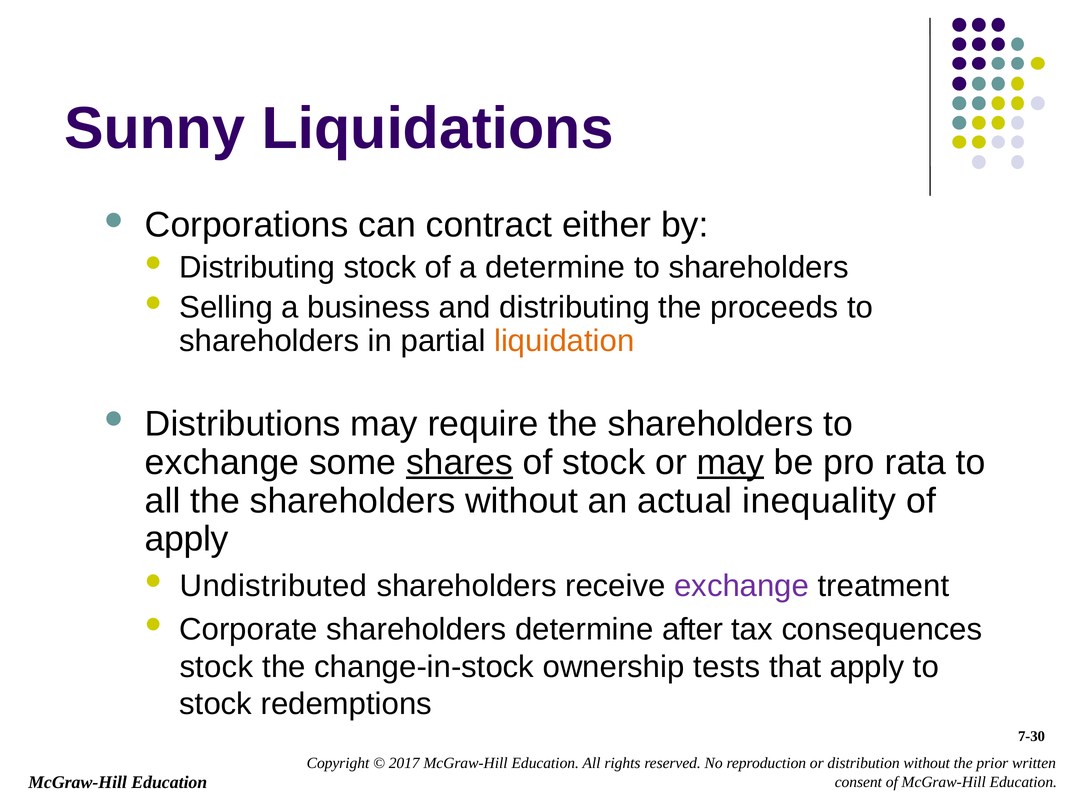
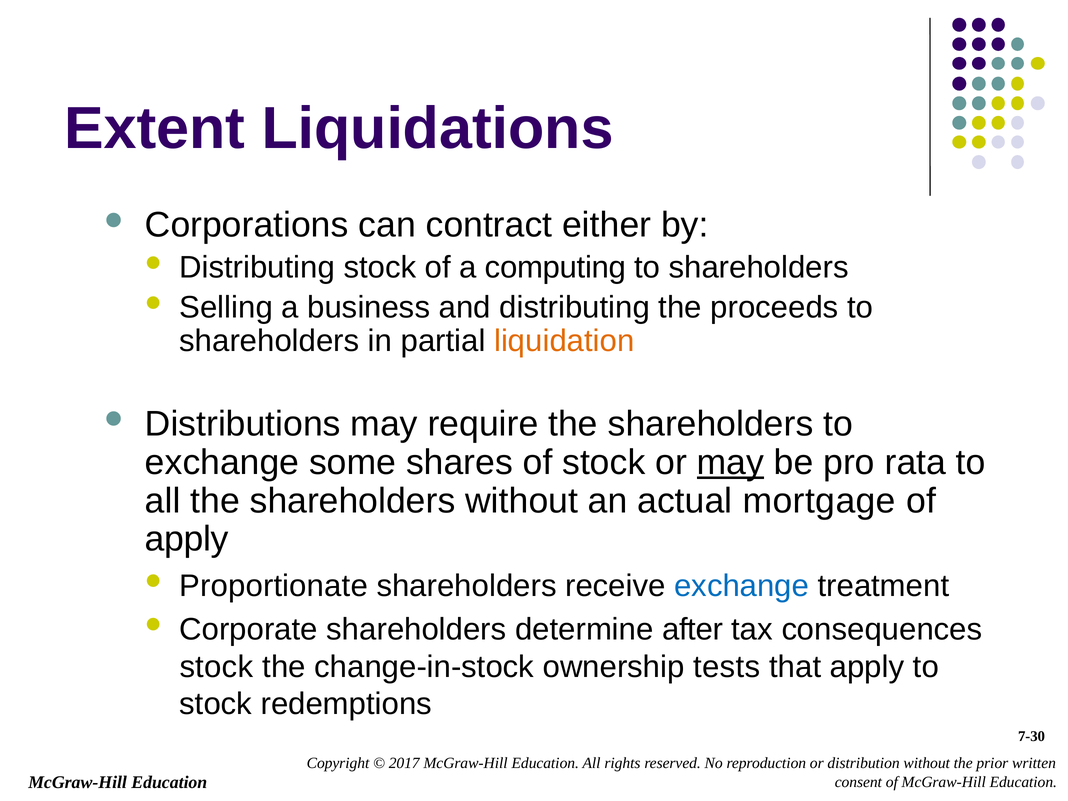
Sunny: Sunny -> Extent
a determine: determine -> computing
shares underline: present -> none
inequality: inequality -> mortgage
Undistributed: Undistributed -> Proportionate
exchange at (742, 586) colour: purple -> blue
